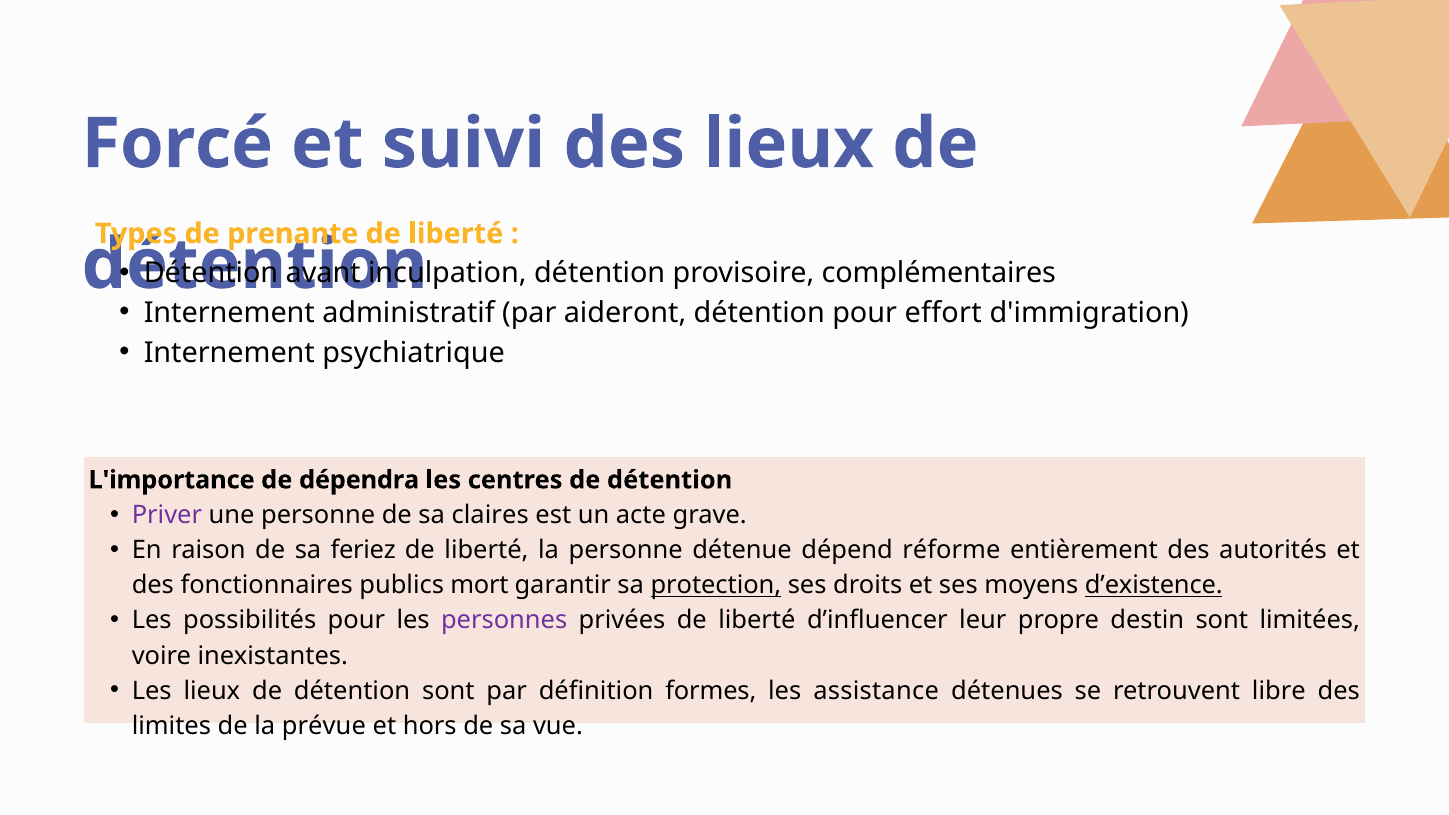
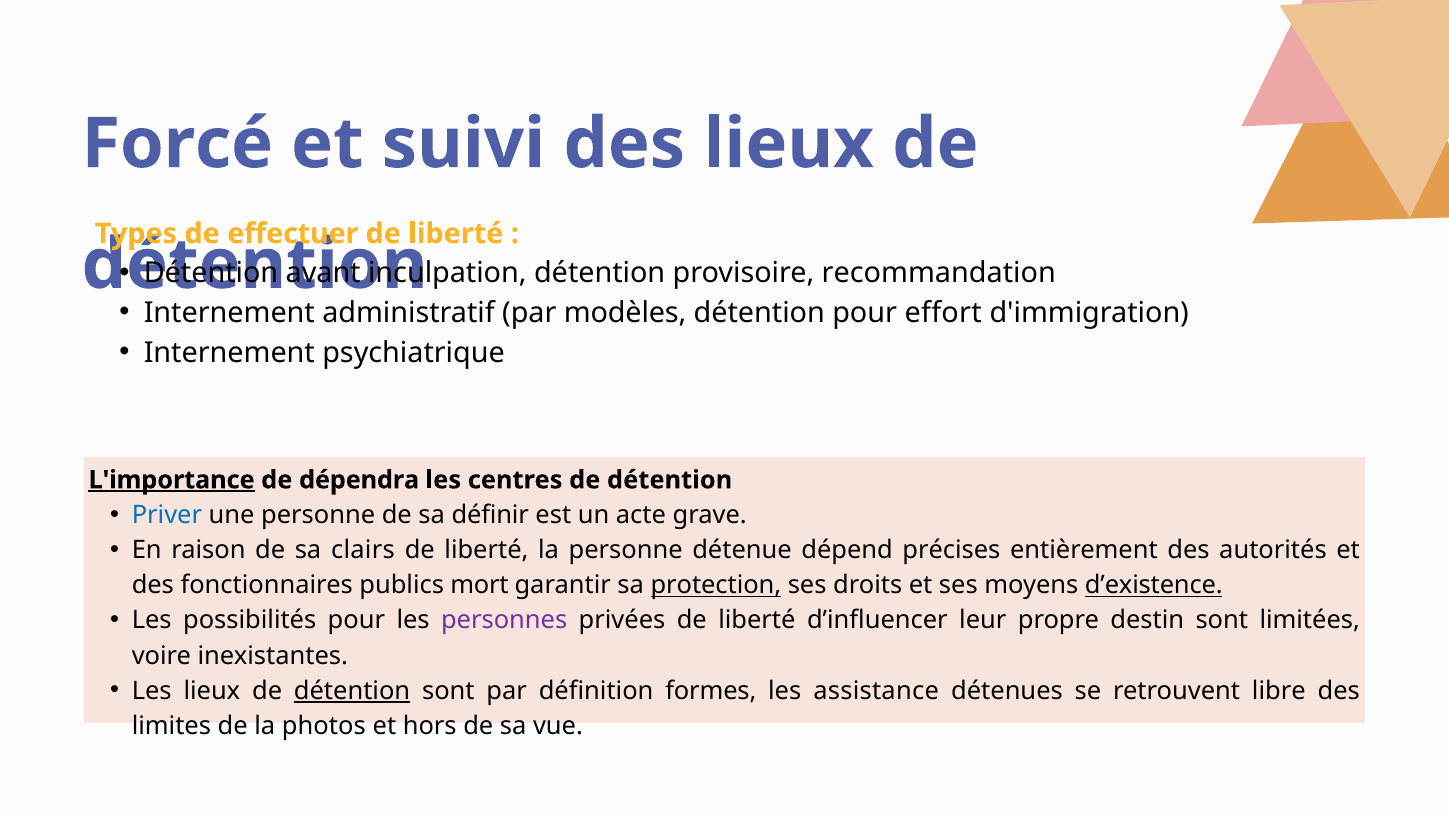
prenante: prenante -> effectuer
complémentaires: complémentaires -> recommandation
aideront: aideront -> modèles
L'importance underline: none -> present
Priver colour: purple -> blue
claires: claires -> définir
feriez: feriez -> clairs
réforme: réforme -> précises
détention at (352, 691) underline: none -> present
prévue: prévue -> photos
